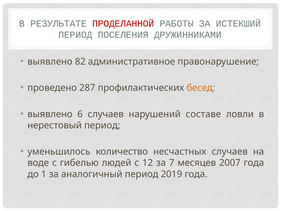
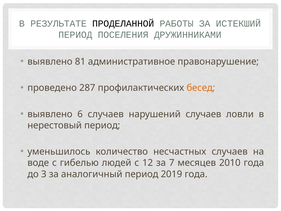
ПРОДЕЛАННОЙ colour: red -> black
82: 82 -> 81
нарушений составе: составе -> случаев
2007: 2007 -> 2010
1: 1 -> 3
